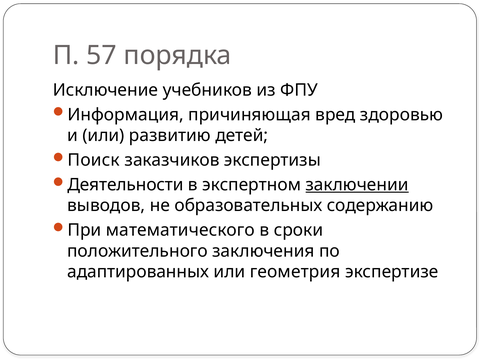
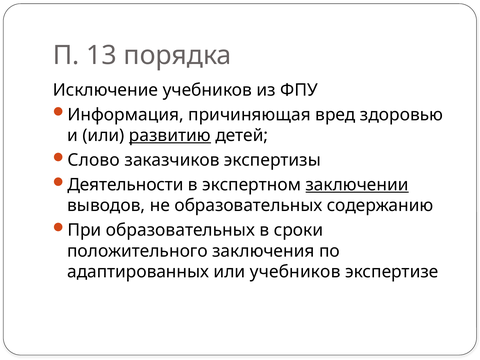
57: 57 -> 13
развитию underline: none -> present
Поиск: Поиск -> Слово
При математического: математического -> образовательных
или геометрия: геометрия -> учебников
